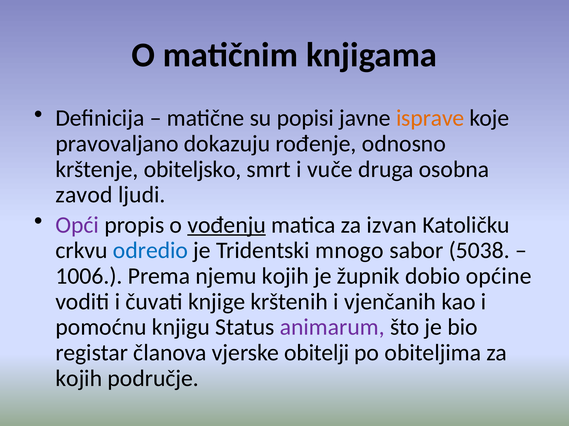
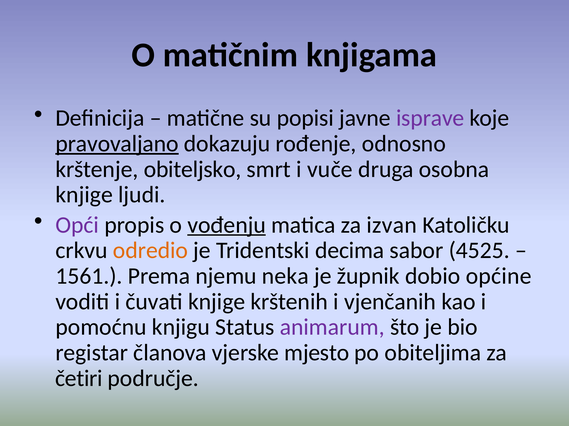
isprave colour: orange -> purple
pravovaljano underline: none -> present
zavod at (84, 195): zavod -> knjige
odredio colour: blue -> orange
mnogo: mnogo -> decima
5038: 5038 -> 4525
1006: 1006 -> 1561
njemu kojih: kojih -> neka
obitelji: obitelji -> mjesto
kojih at (79, 379): kojih -> četiri
